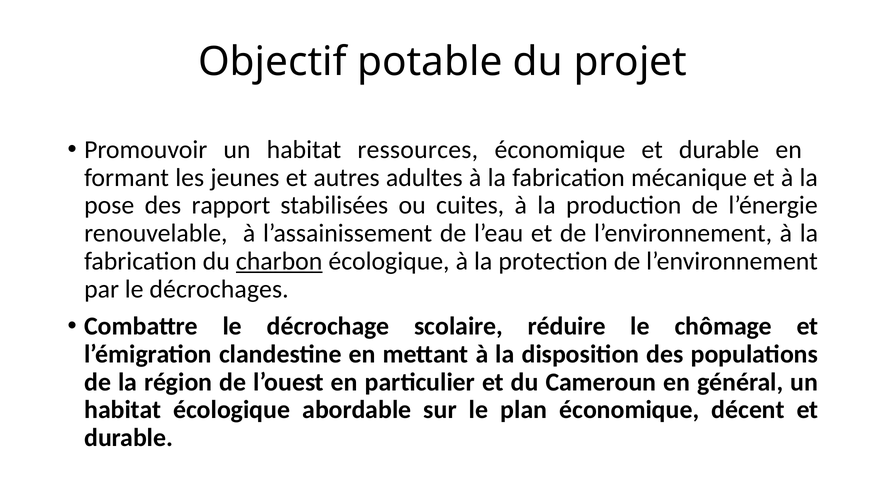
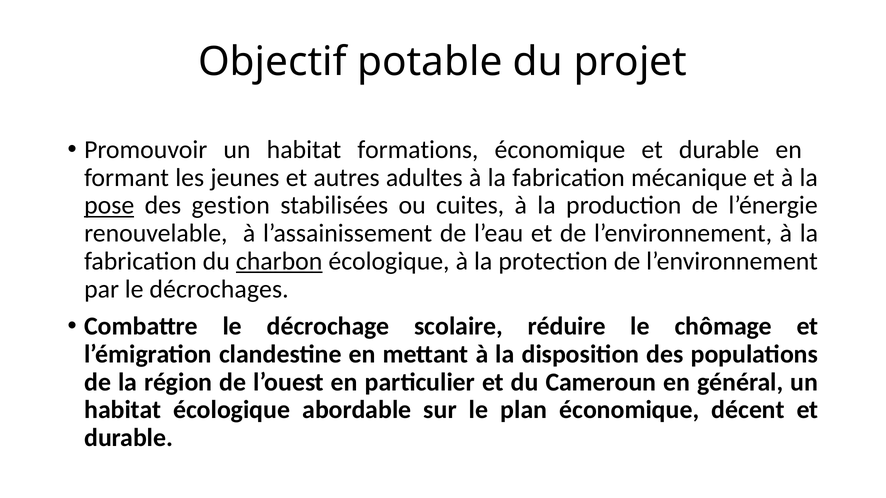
ressources: ressources -> formations
pose underline: none -> present
rapport: rapport -> gestion
